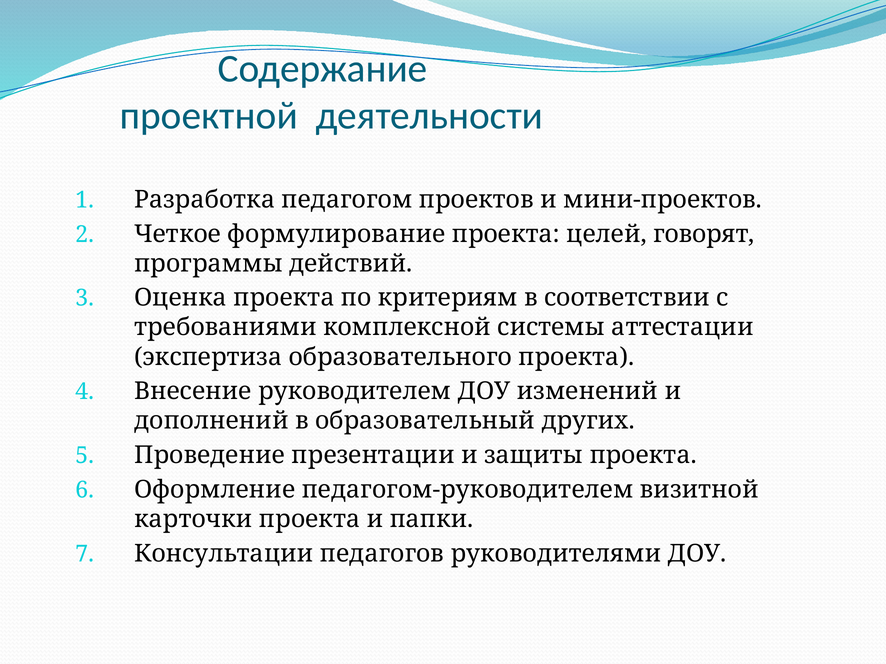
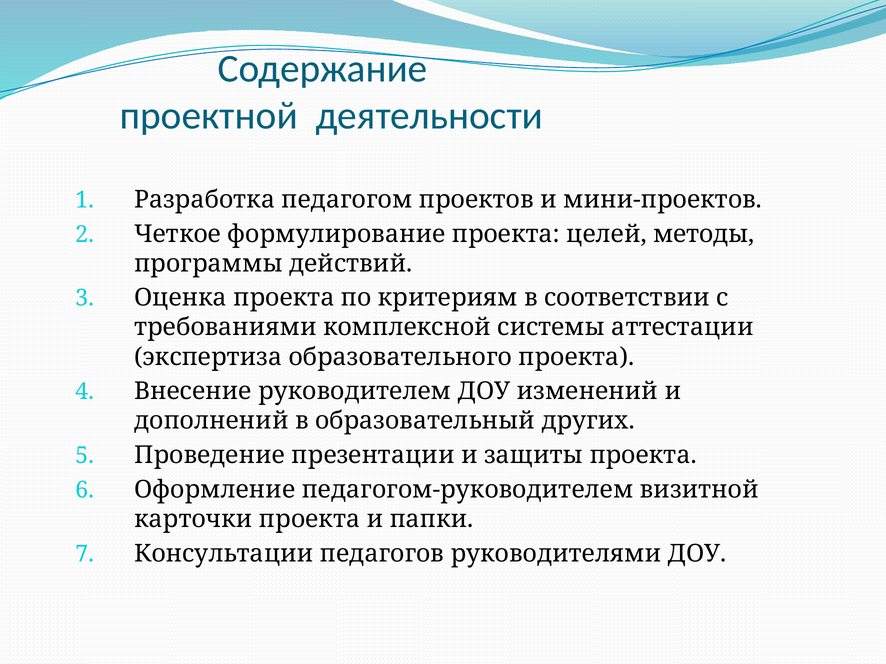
говорят: говорят -> методы
